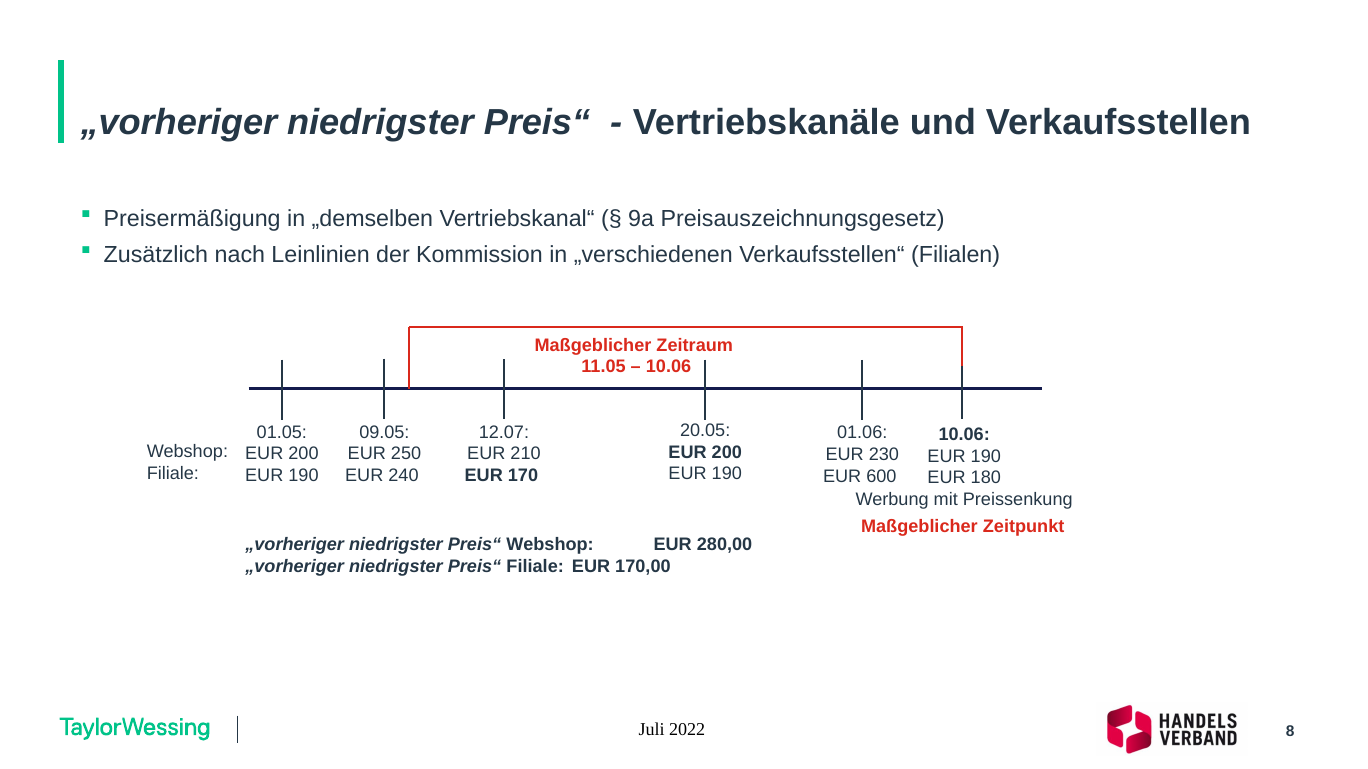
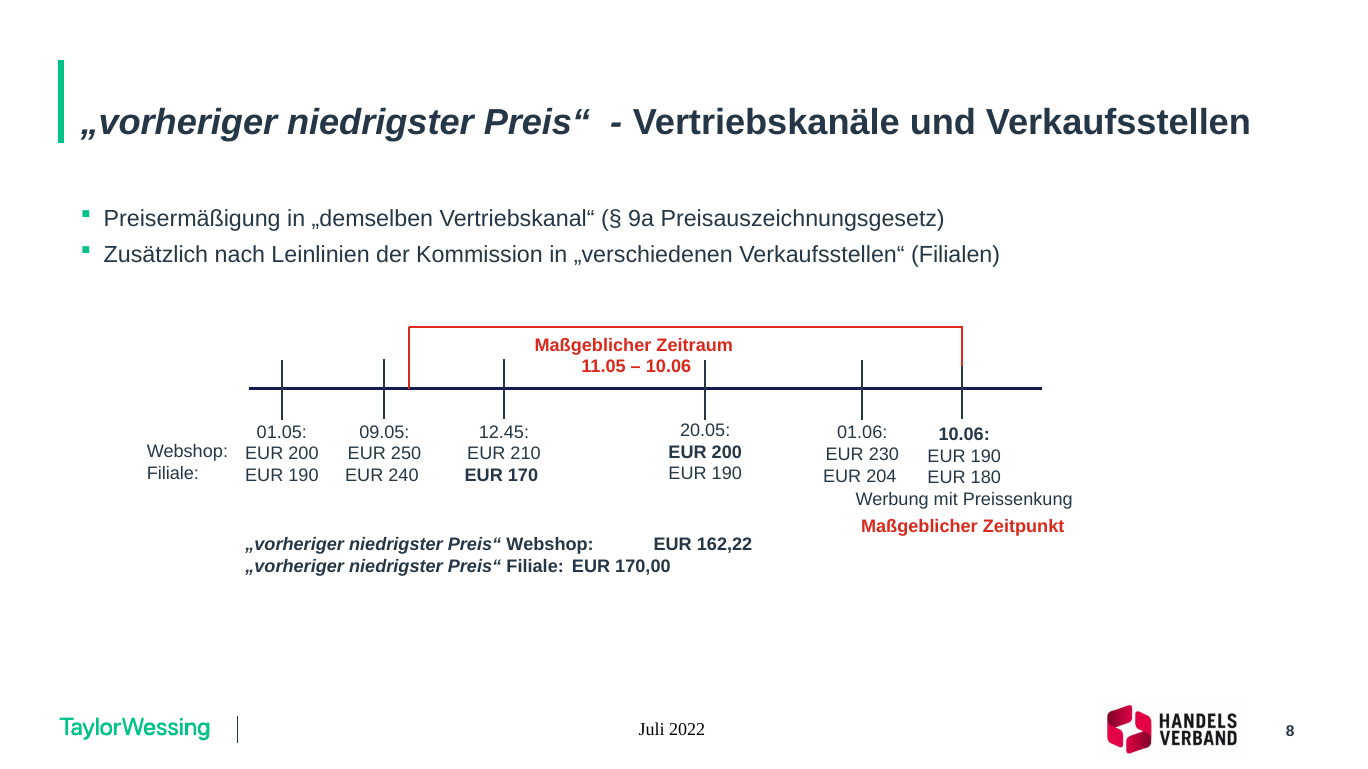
12.07: 12.07 -> 12.45
600: 600 -> 204
280,00: 280,00 -> 162,22
